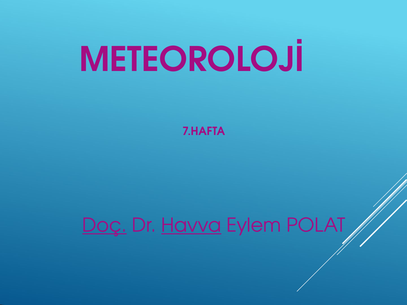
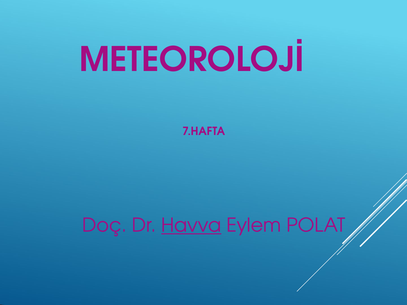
Doç underline: present -> none
